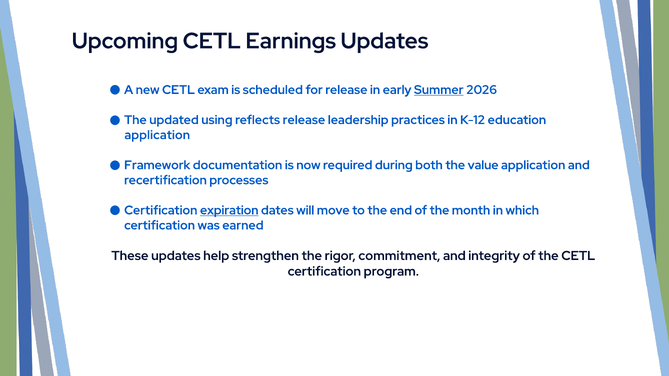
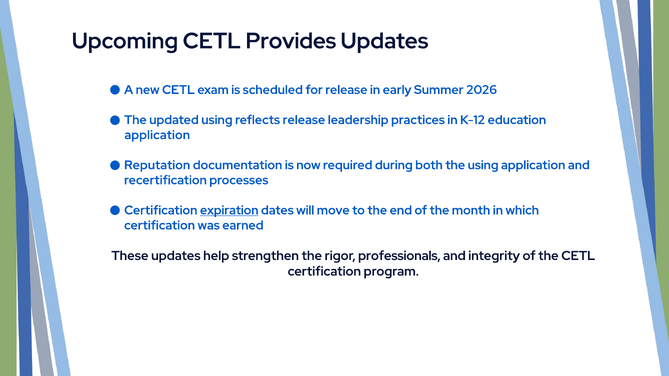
Earnings: Earnings -> Provides
Summer underline: present -> none
Framework: Framework -> Reputation
the value: value -> using
commitment: commitment -> professionals
